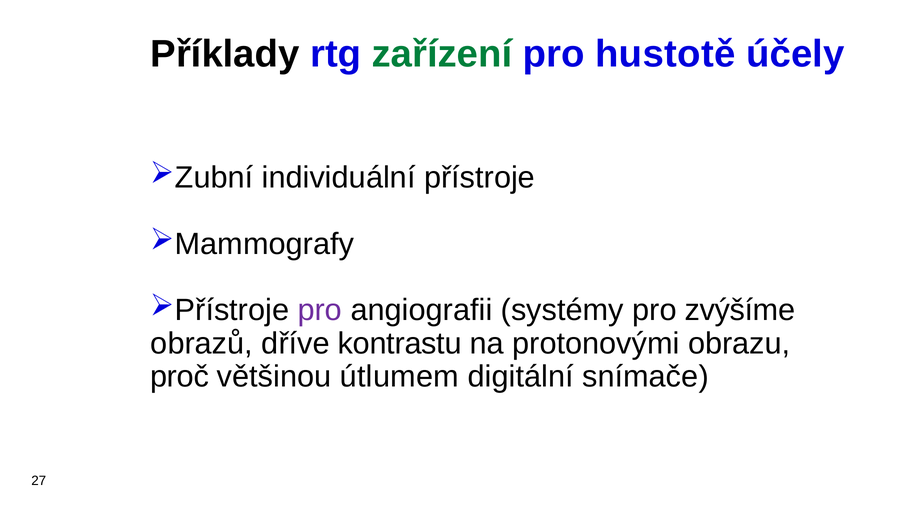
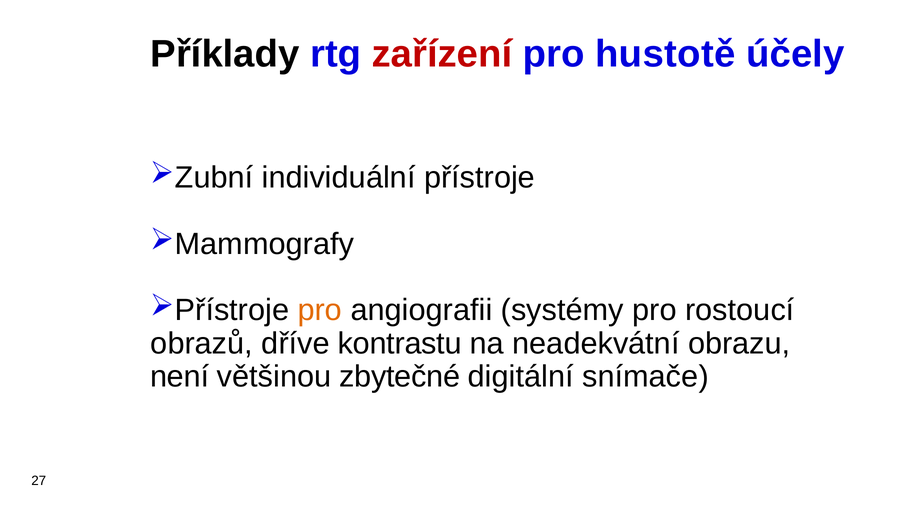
zařízení colour: green -> red
pro at (320, 310) colour: purple -> orange
zvýšíme: zvýšíme -> rostoucí
protonovými: protonovými -> neadekvátní
proč: proč -> není
útlumem: útlumem -> zbytečné
